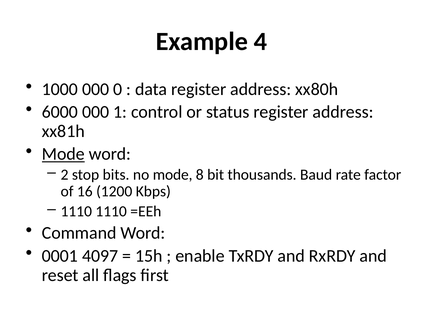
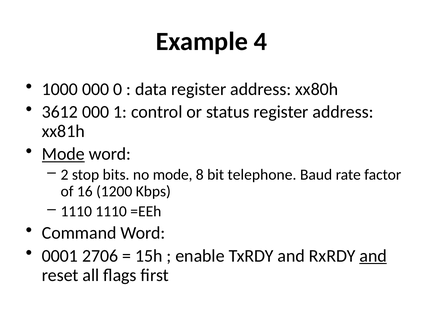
6000: 6000 -> 3612
thousands: thousands -> telephone
4097: 4097 -> 2706
and at (373, 256) underline: none -> present
